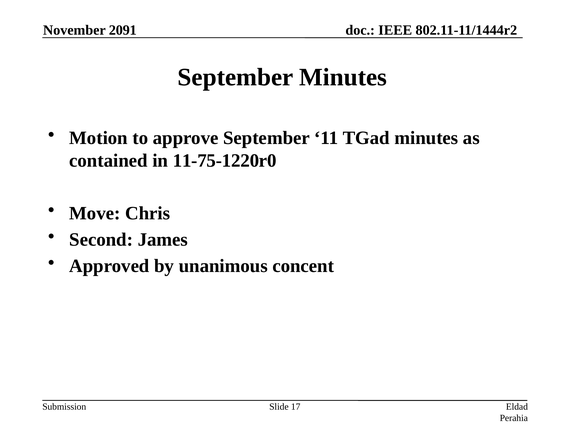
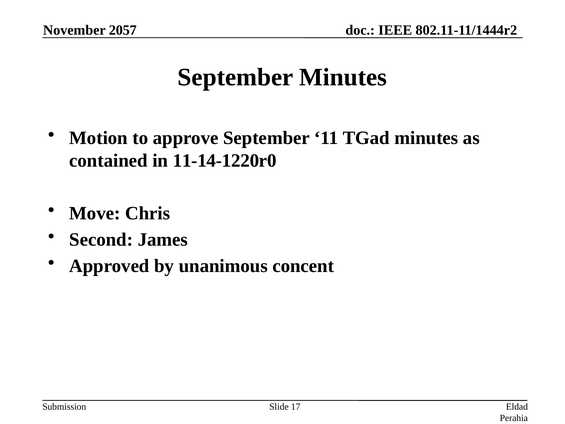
2091: 2091 -> 2057
11-75-1220r0: 11-75-1220r0 -> 11-14-1220r0
